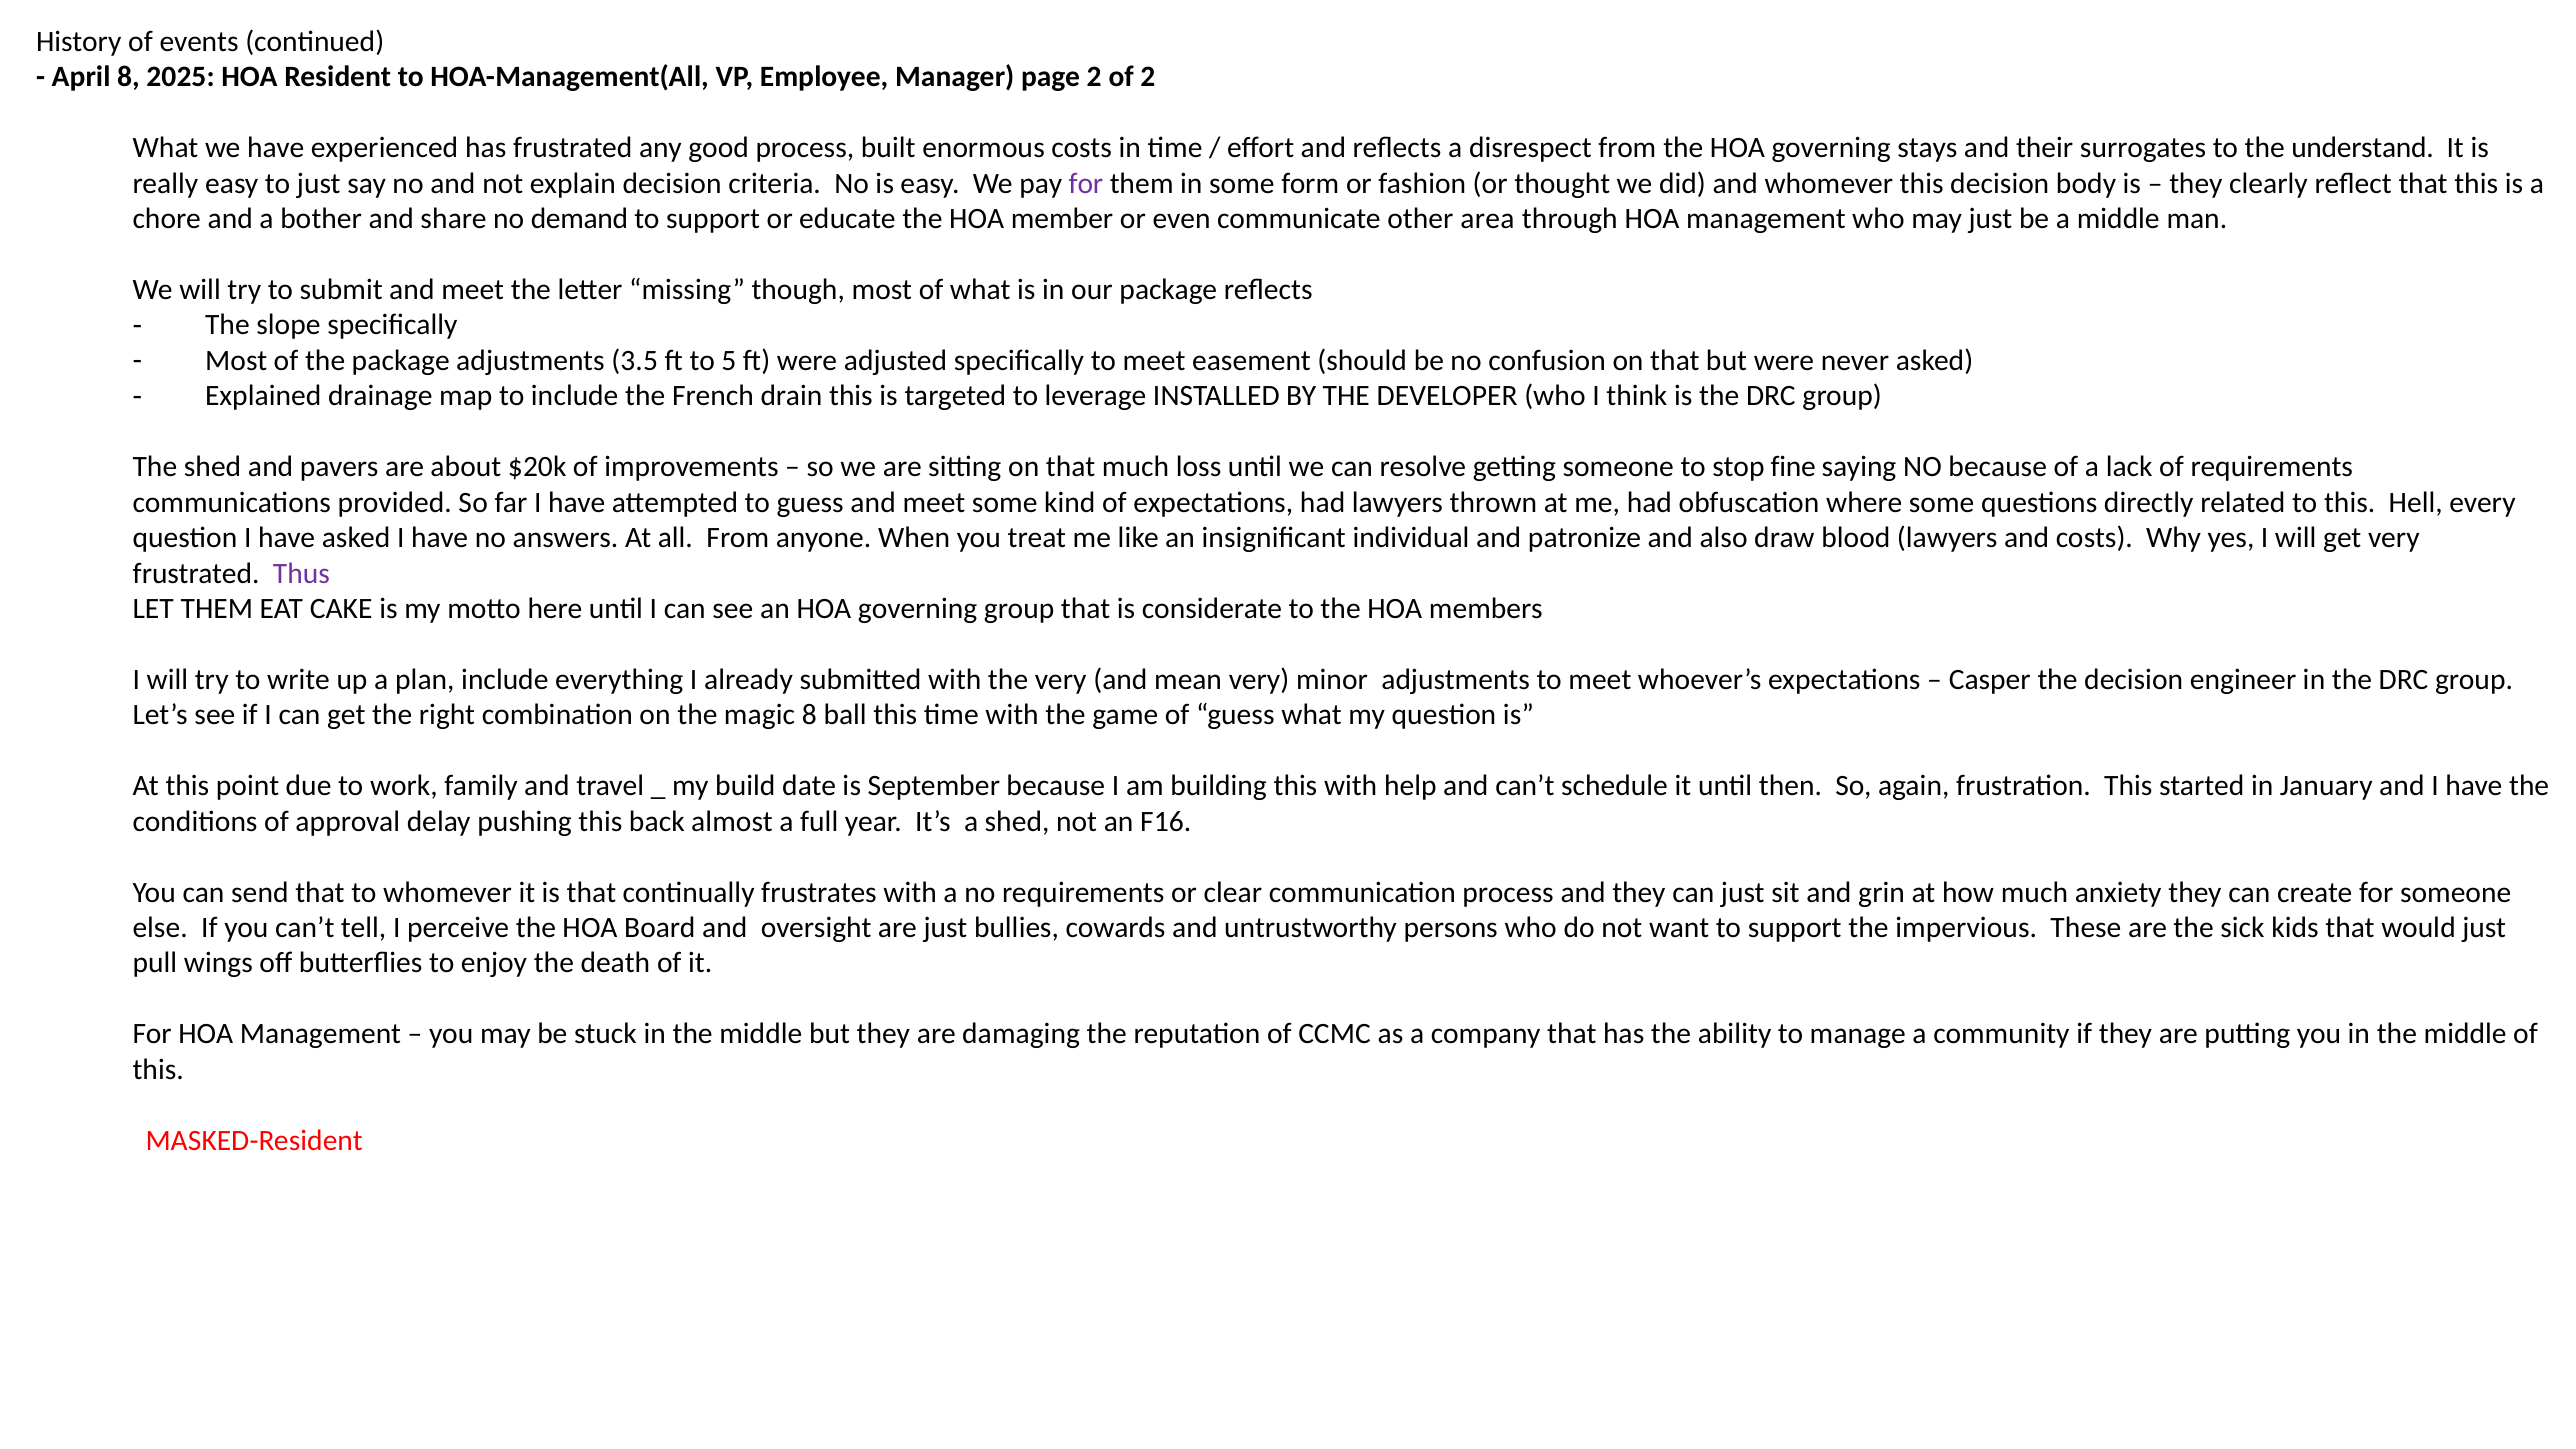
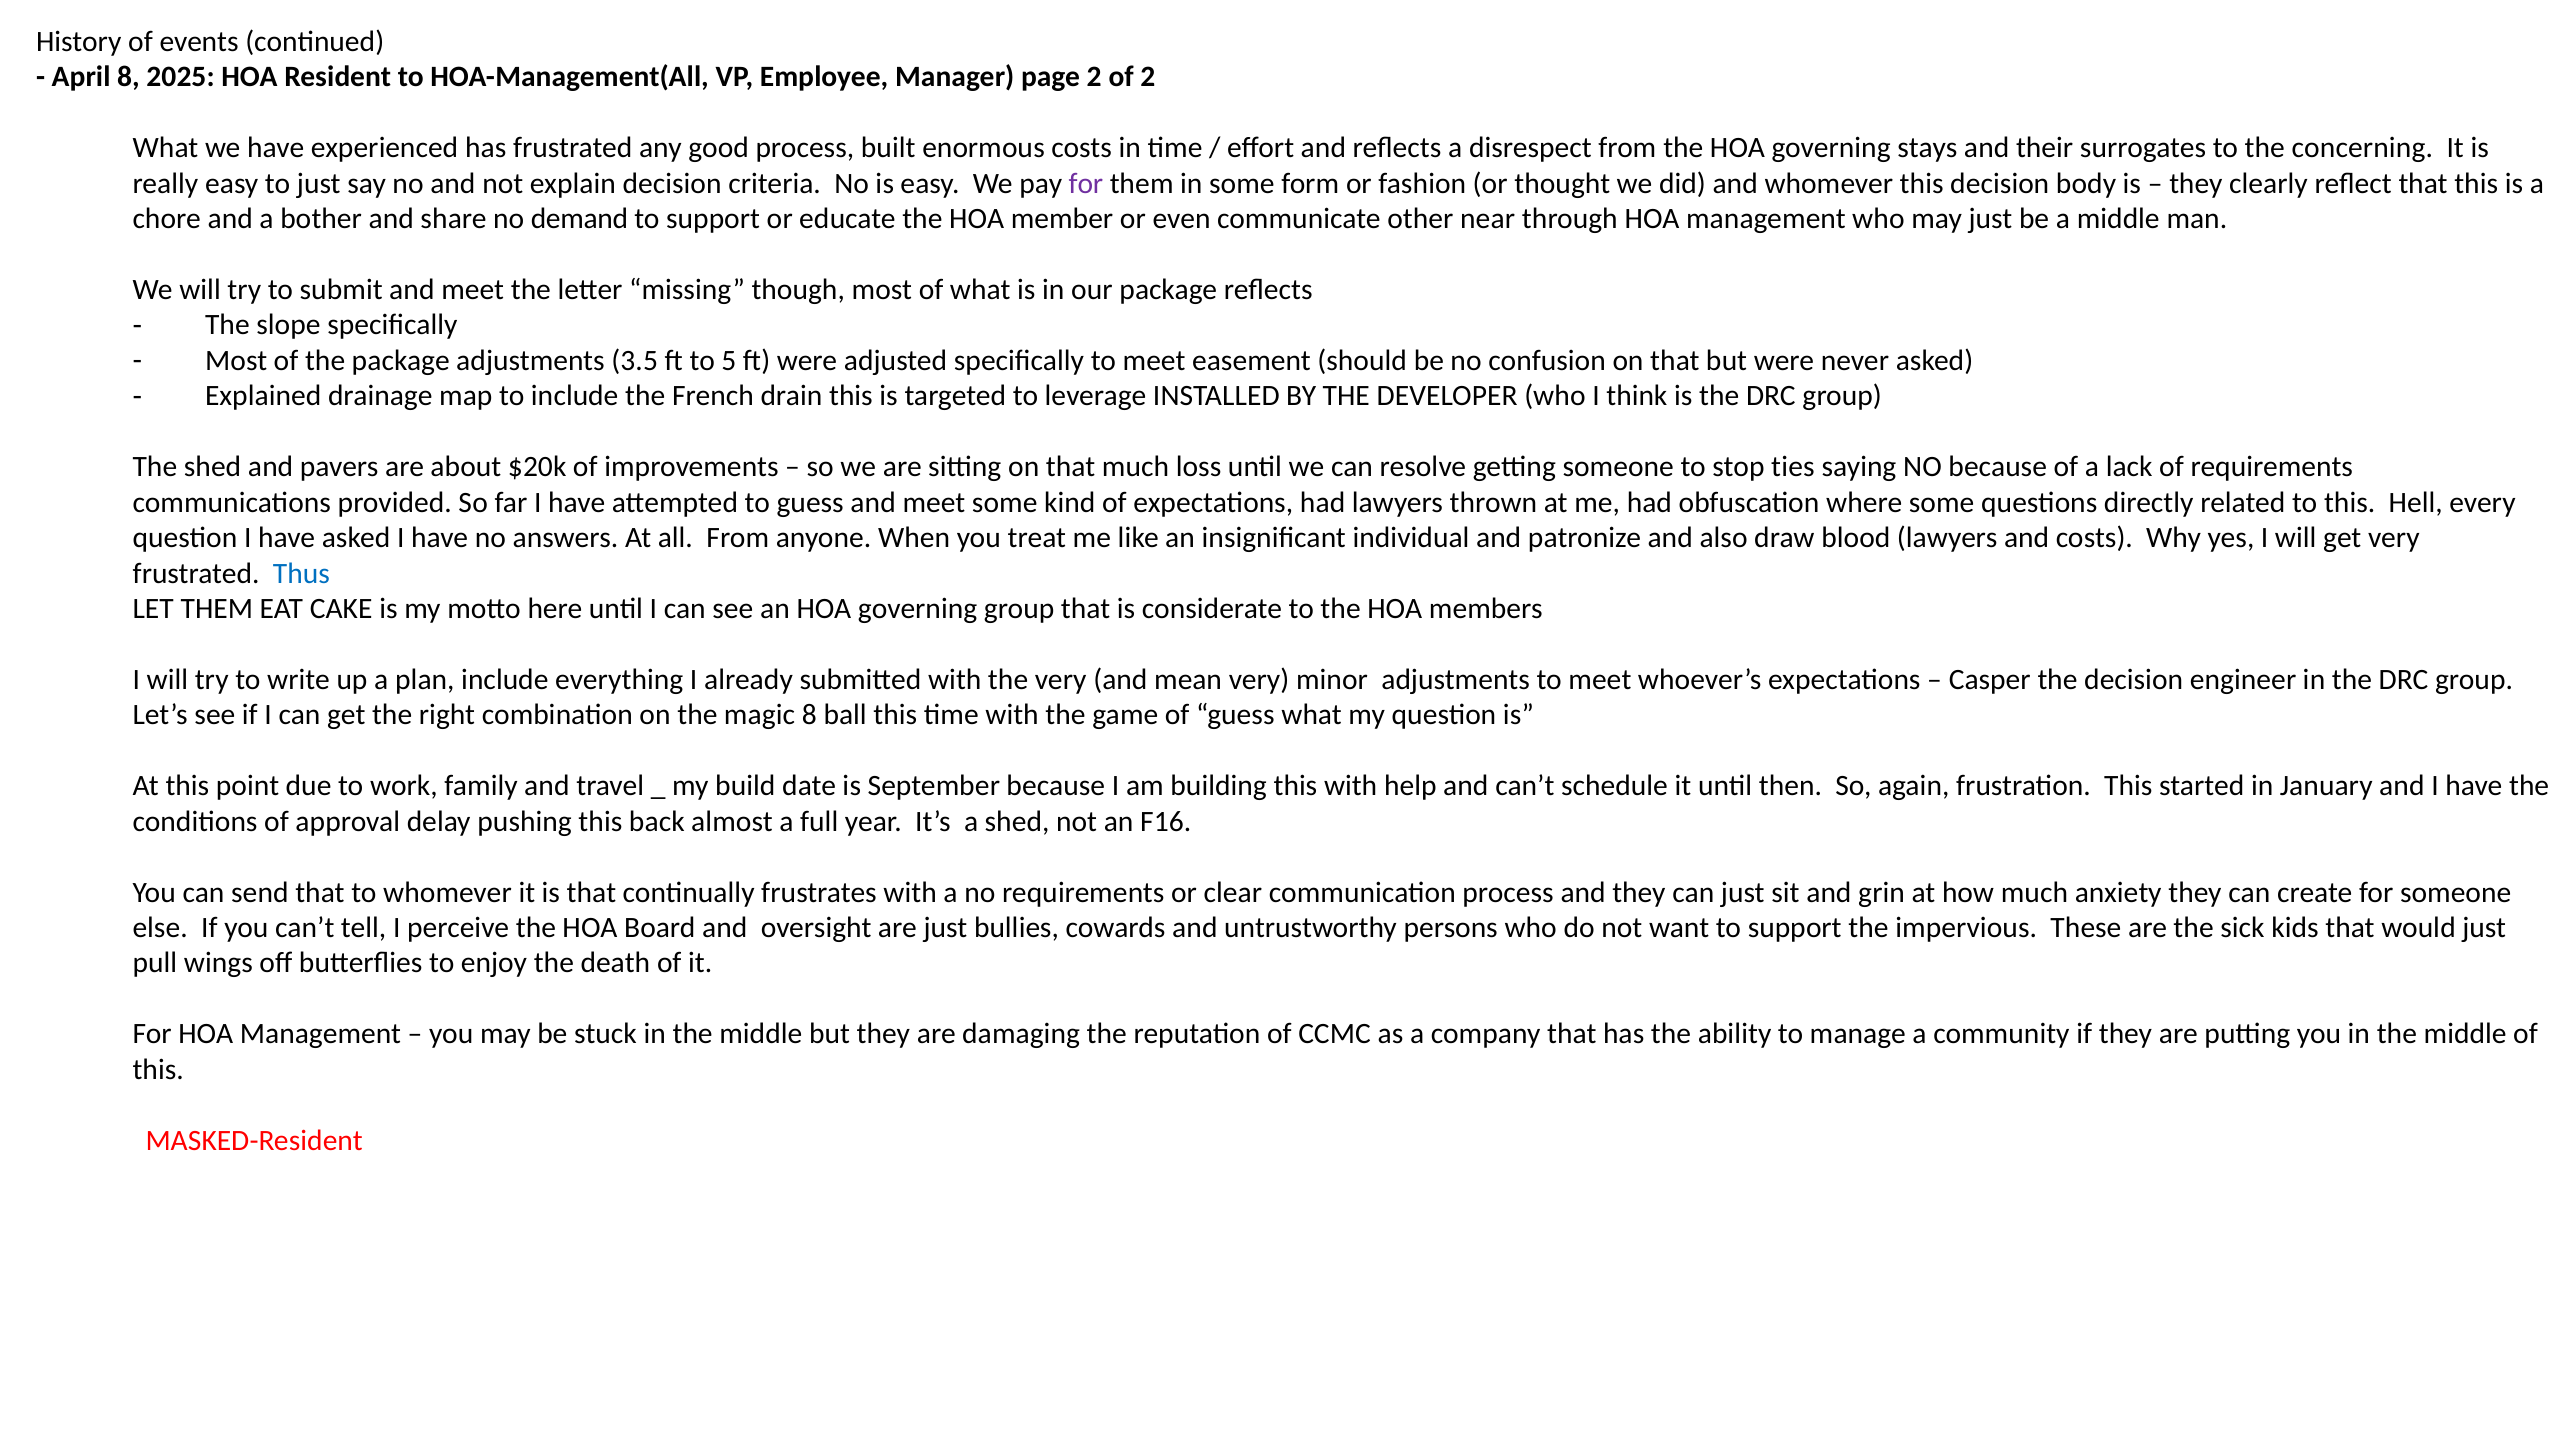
understand: understand -> concerning
area: area -> near
fine: fine -> ties
Thus colour: purple -> blue
